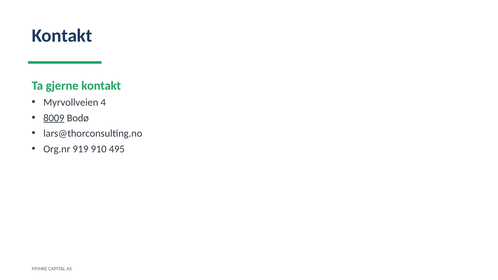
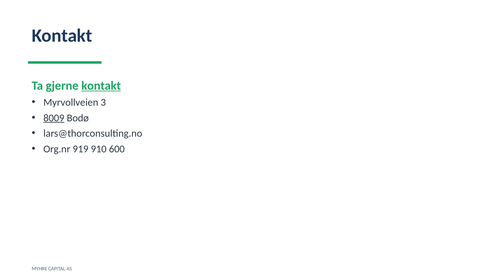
kontakt at (101, 86) underline: none -> present
4: 4 -> 3
495: 495 -> 600
